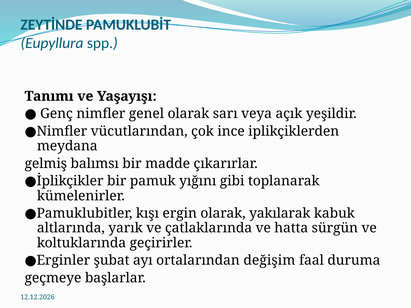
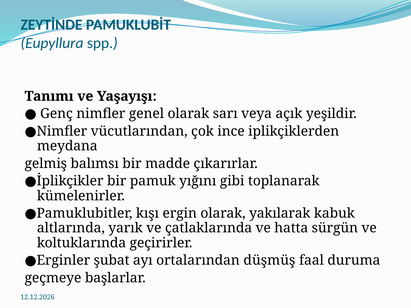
değişim: değişim -> düşmüş
